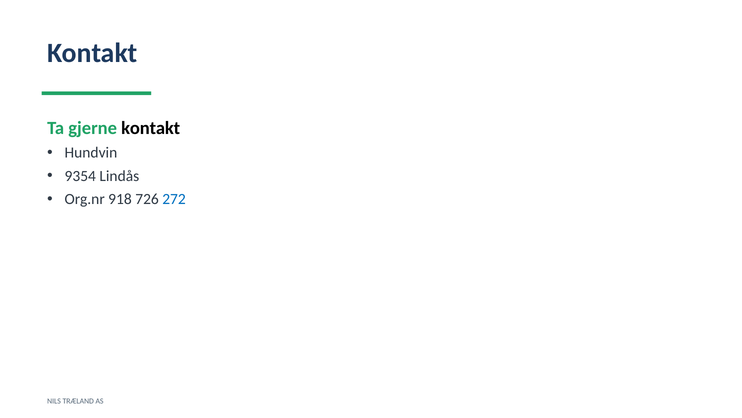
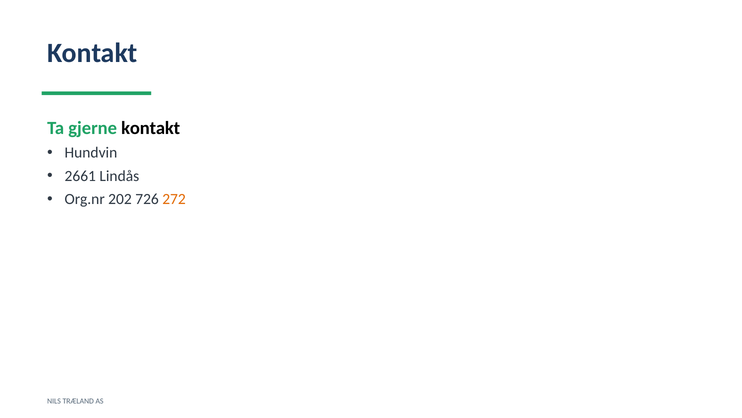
9354: 9354 -> 2661
918: 918 -> 202
272 colour: blue -> orange
